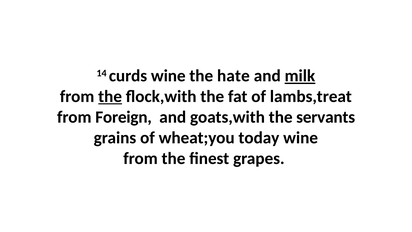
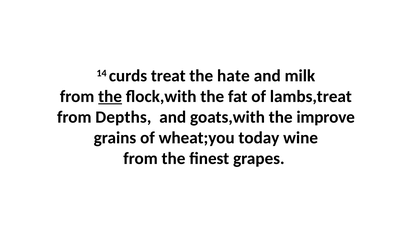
curds wine: wine -> treat
milk underline: present -> none
Foreign: Foreign -> Depths
servants: servants -> improve
